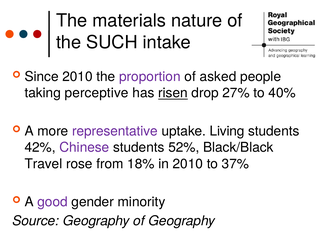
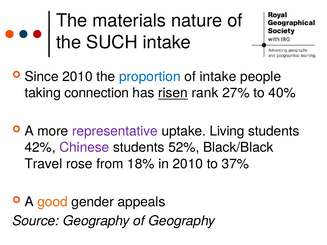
proportion colour: purple -> blue
of asked: asked -> intake
perceptive: perceptive -> connection
drop: drop -> rank
good colour: purple -> orange
minority: minority -> appeals
